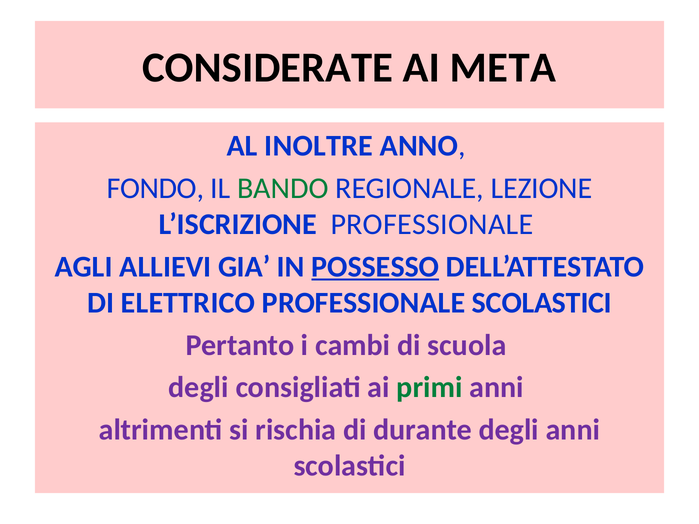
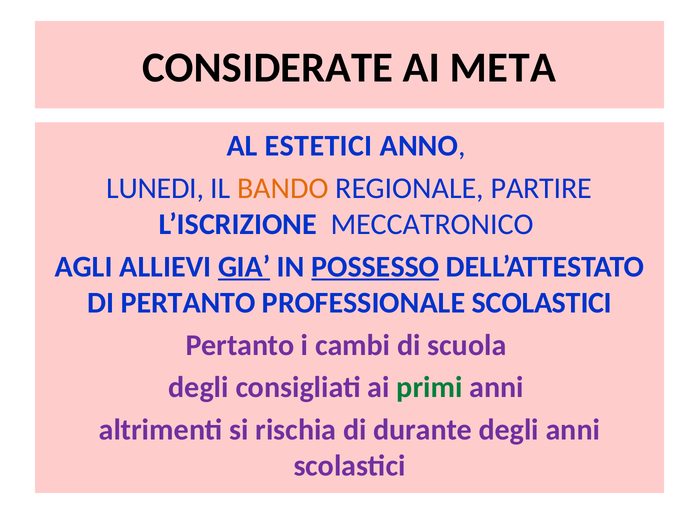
INOLTRE: INOLTRE -> ESTETICI
FONDO: FONDO -> LUNEDI
BANDO colour: green -> orange
LEZIONE: LEZIONE -> PARTIRE
L’ISCRIZIONE PROFESSIONALE: PROFESSIONALE -> MECCATRONICO
GIA underline: none -> present
DI ELETTRICO: ELETTRICO -> PERTANTO
